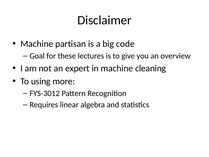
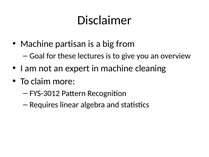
code: code -> from
using: using -> claim
